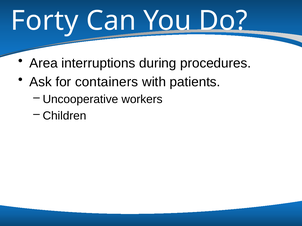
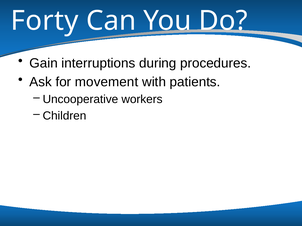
Area: Area -> Gain
containers: containers -> movement
